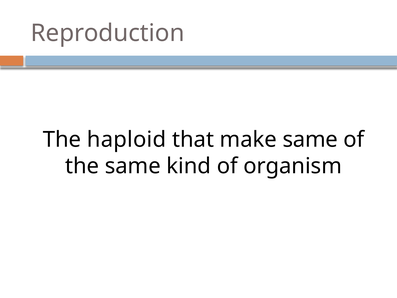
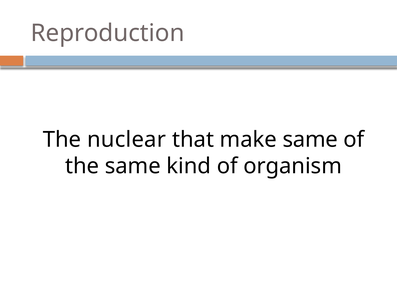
haploid: haploid -> nuclear
